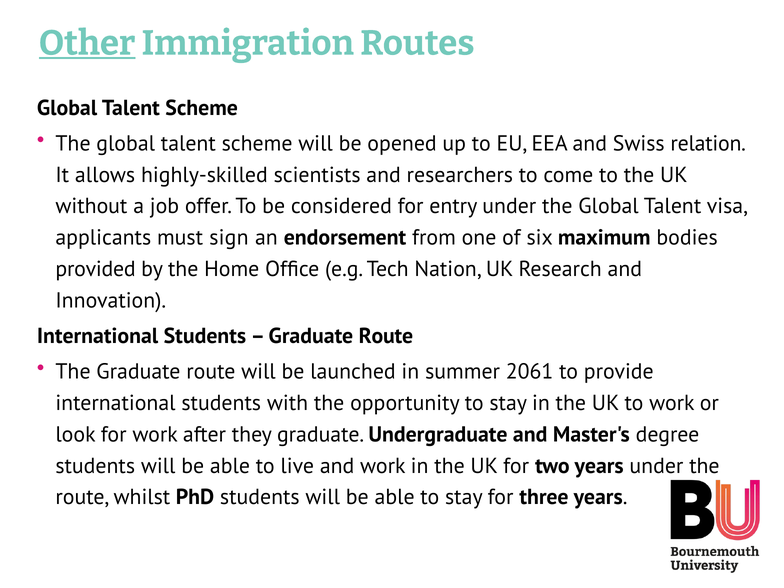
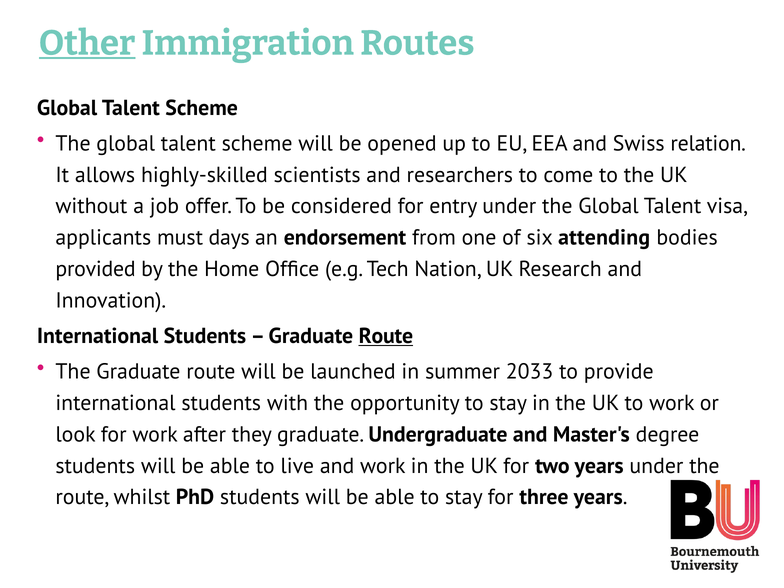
sign: sign -> days
maximum: maximum -> attending
Route at (386, 336) underline: none -> present
2061: 2061 -> 2033
